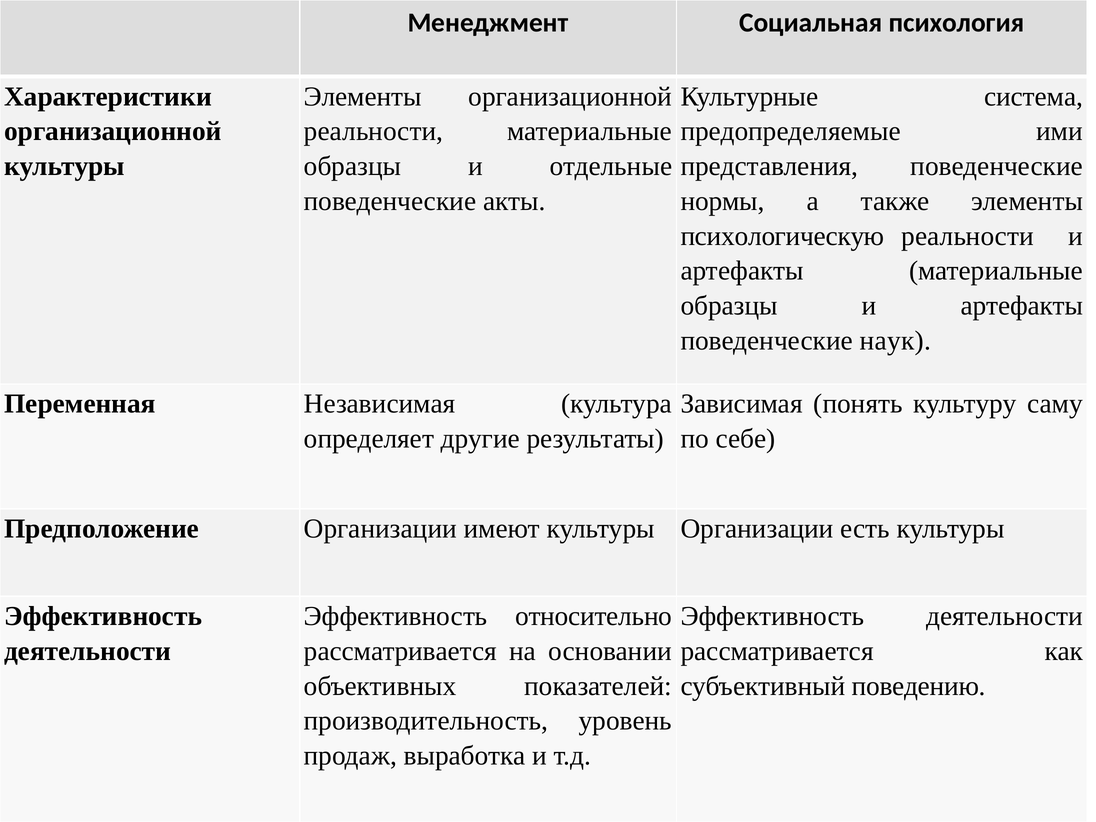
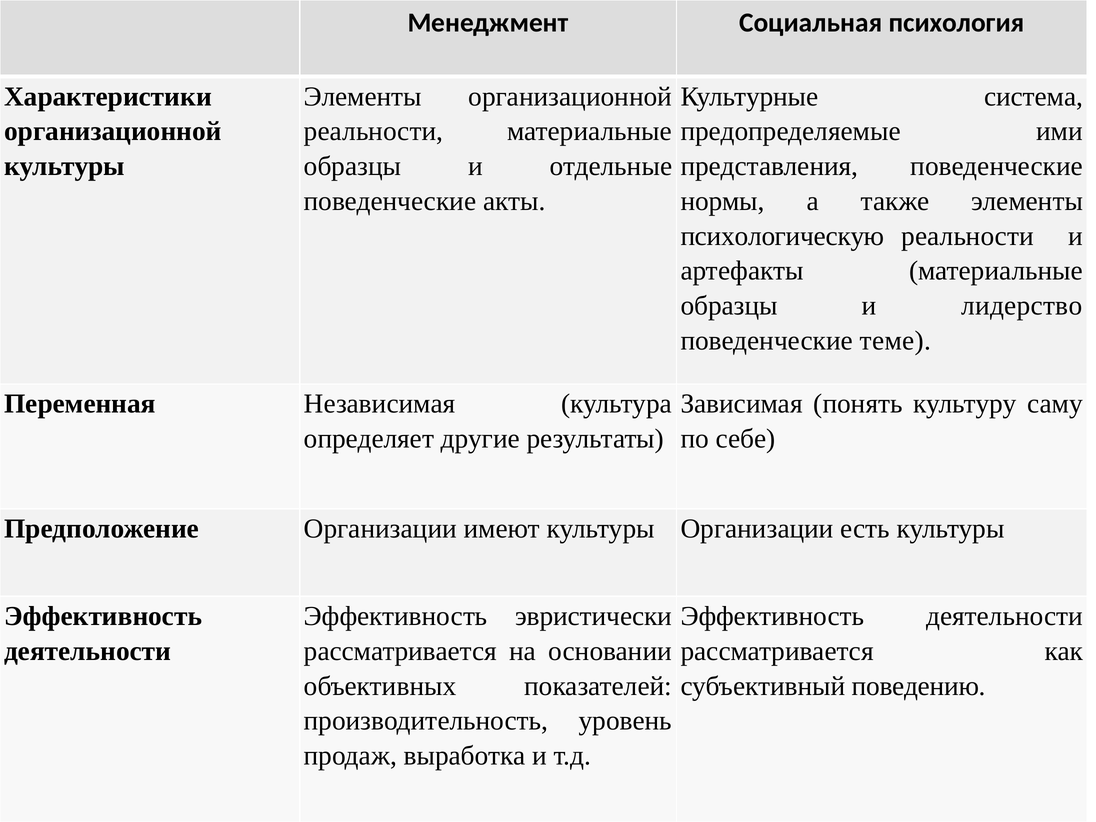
образцы и артефакты: артефакты -> лидерство
наук: наук -> теме
относительно: относительно -> эвристически
